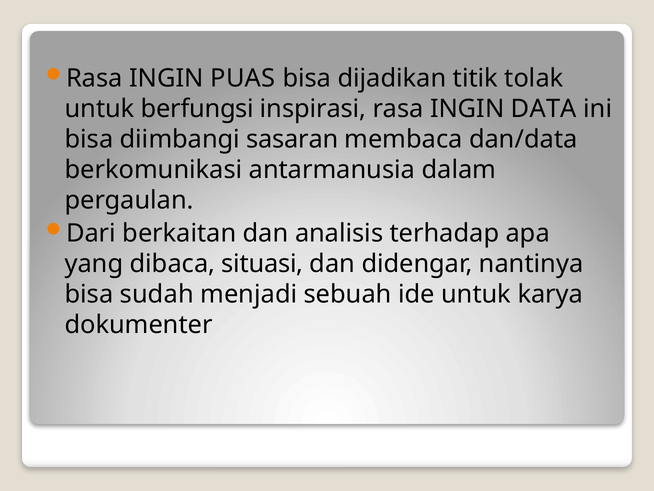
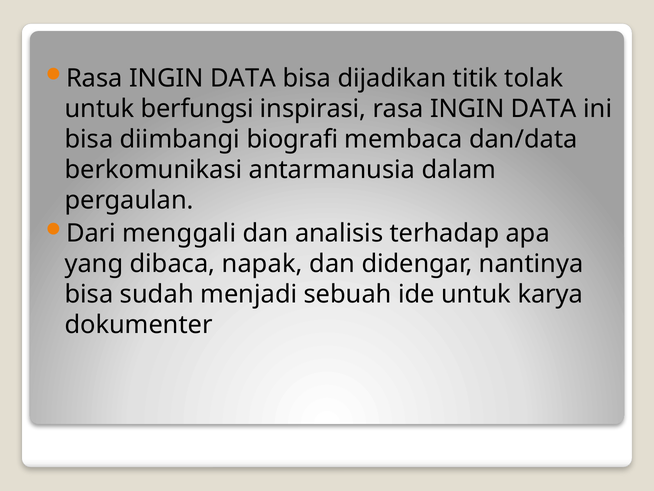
PUAS at (243, 78): PUAS -> DATA
sasaran: sasaran -> biografi
berkaitan: berkaitan -> menggali
situasi: situasi -> napak
